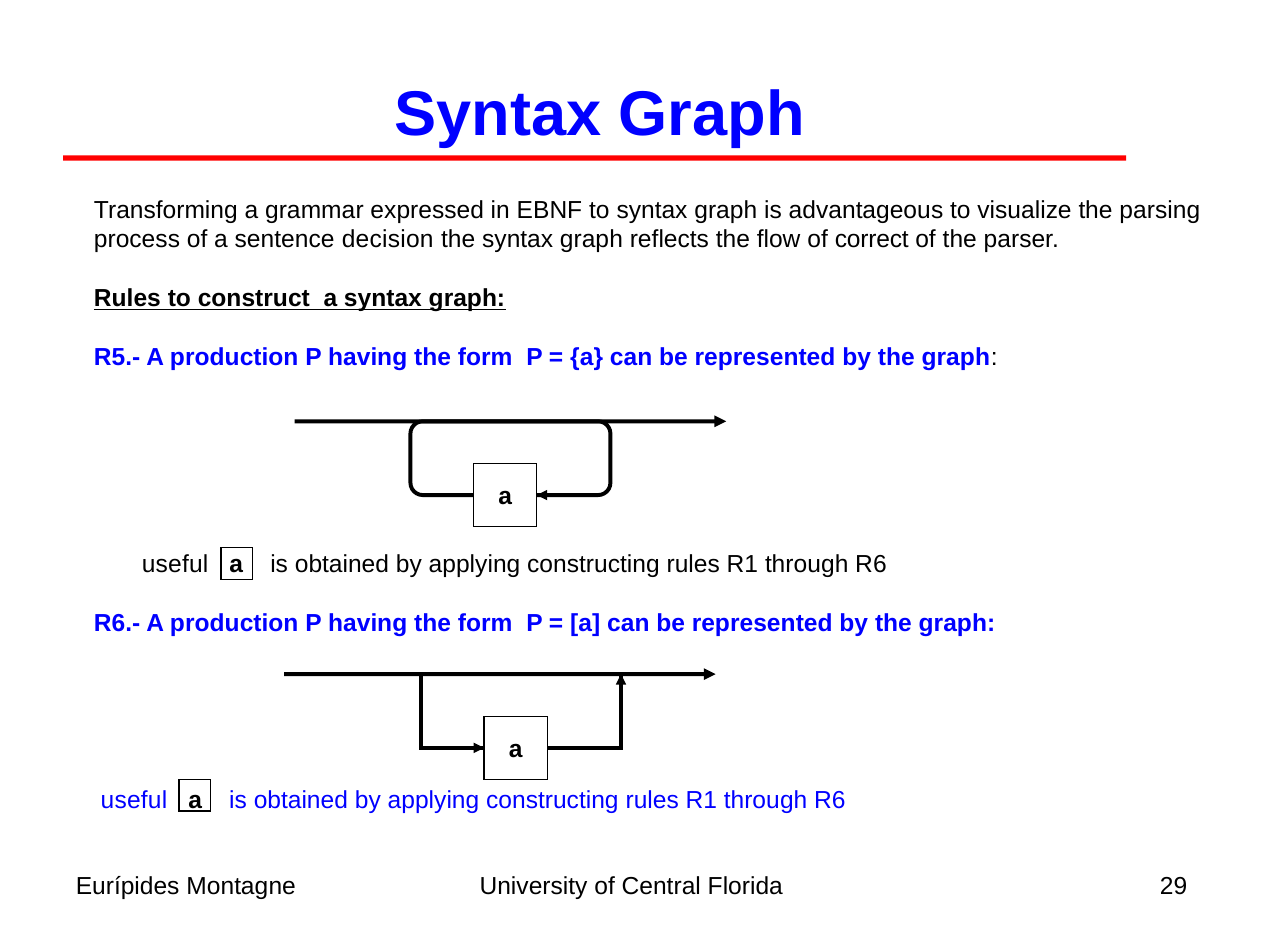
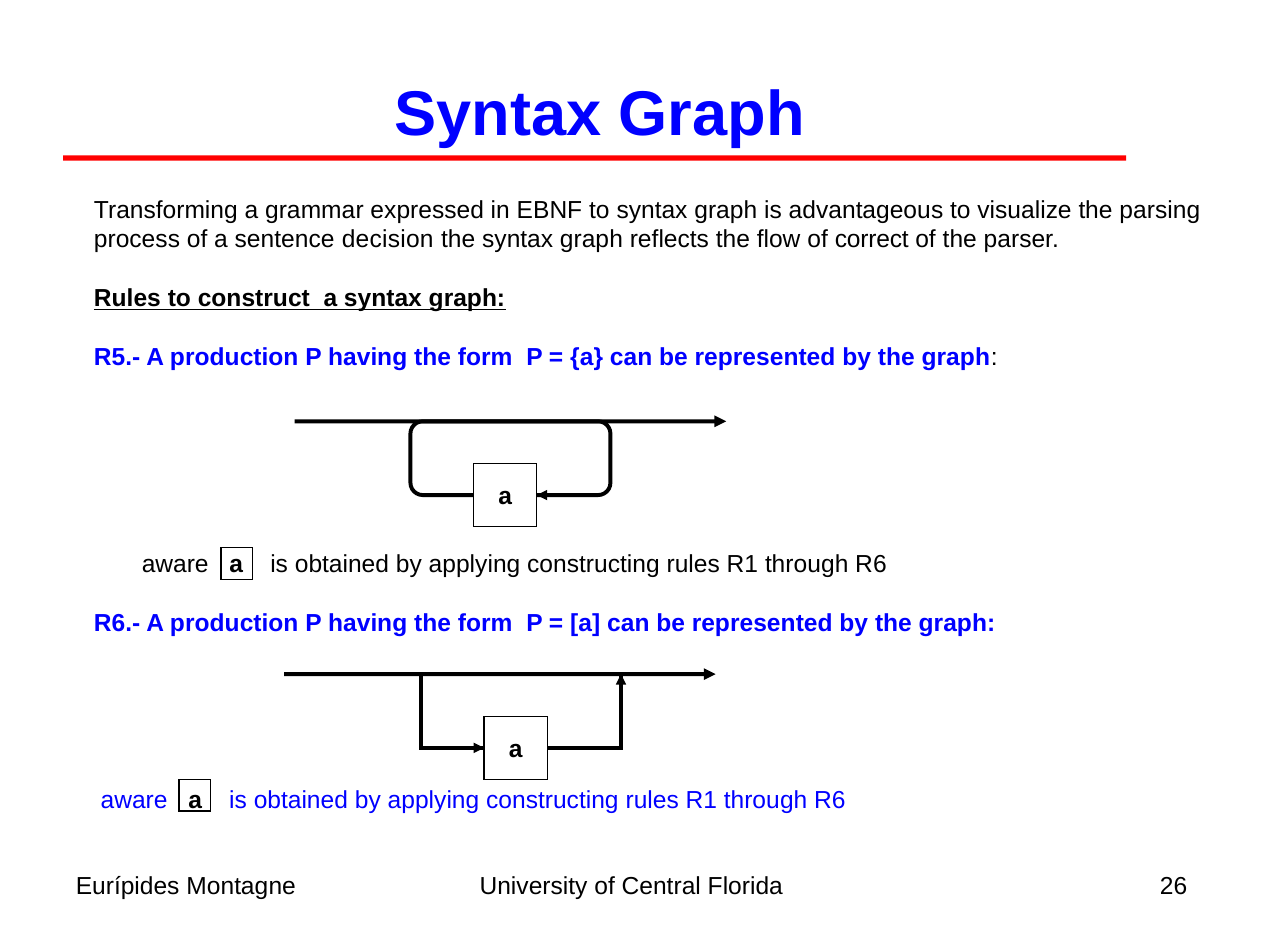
useful at (175, 564): useful -> aware
useful at (134, 800): useful -> aware
29: 29 -> 26
